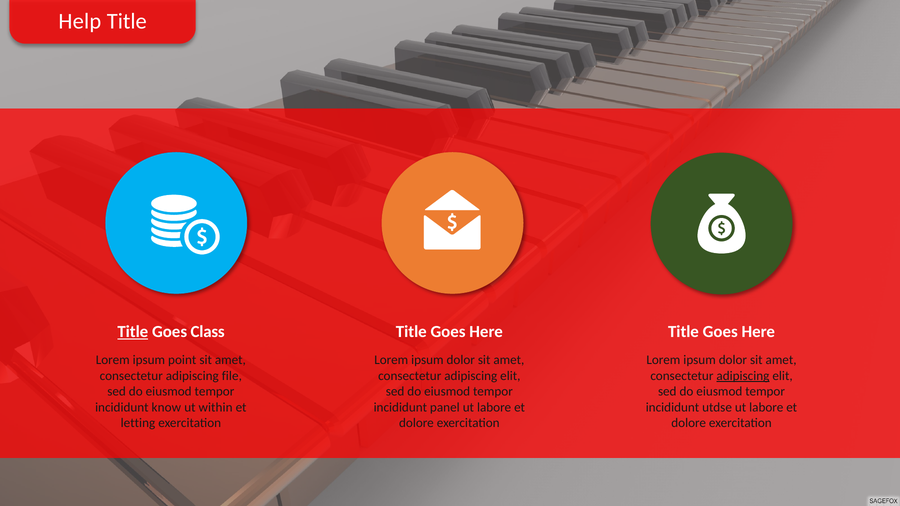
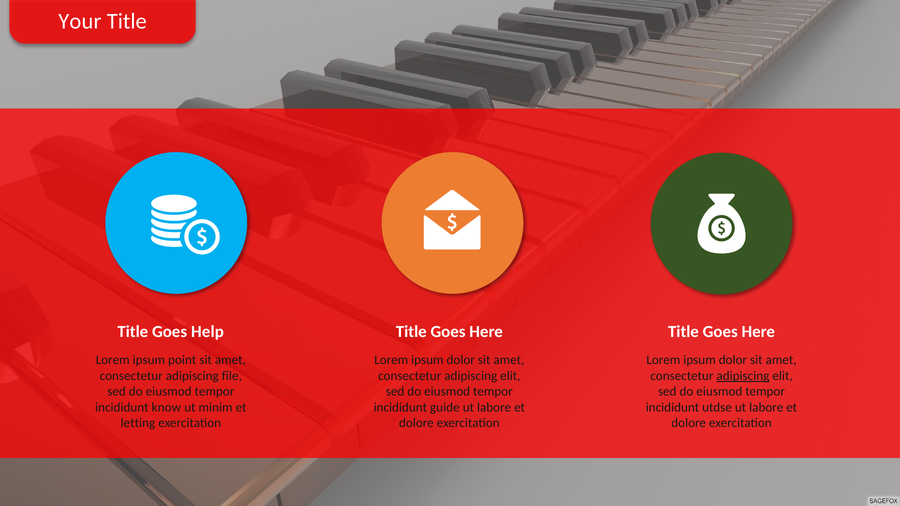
Help: Help -> Your
Title at (133, 332) underline: present -> none
Class: Class -> Help
within: within -> minim
panel: panel -> guide
